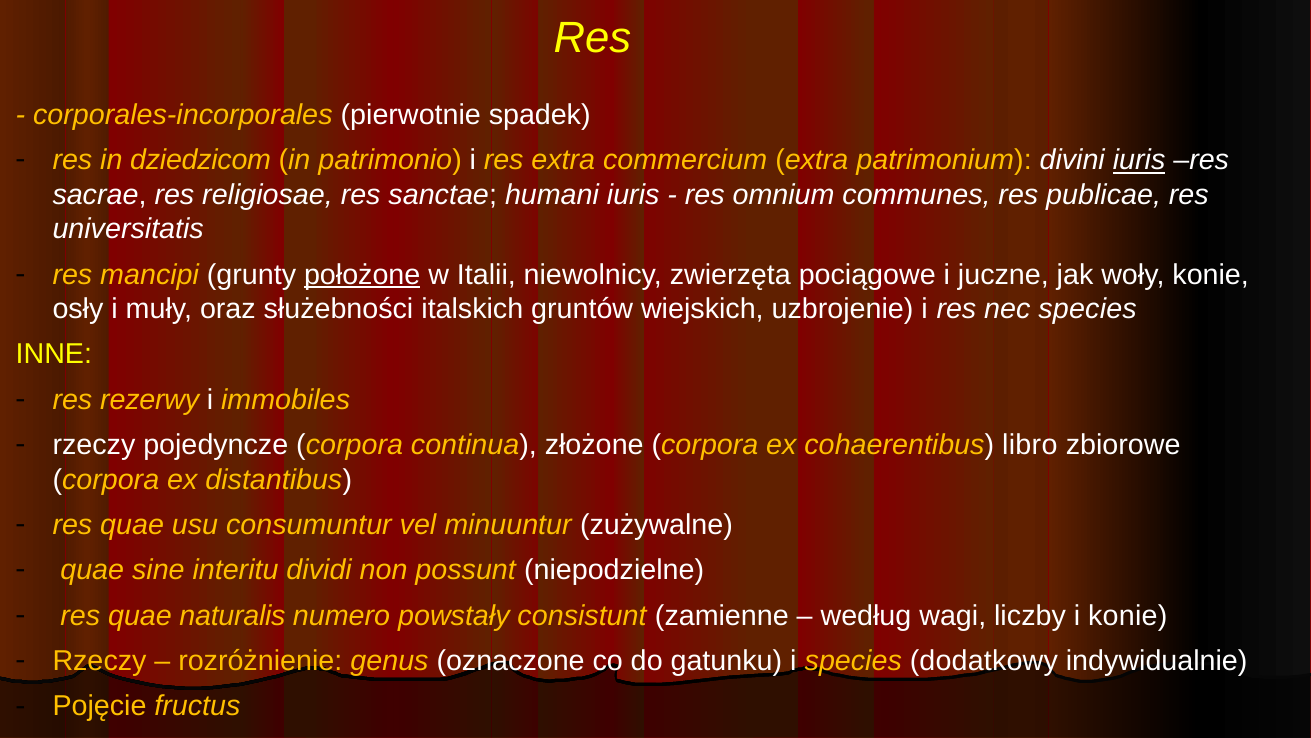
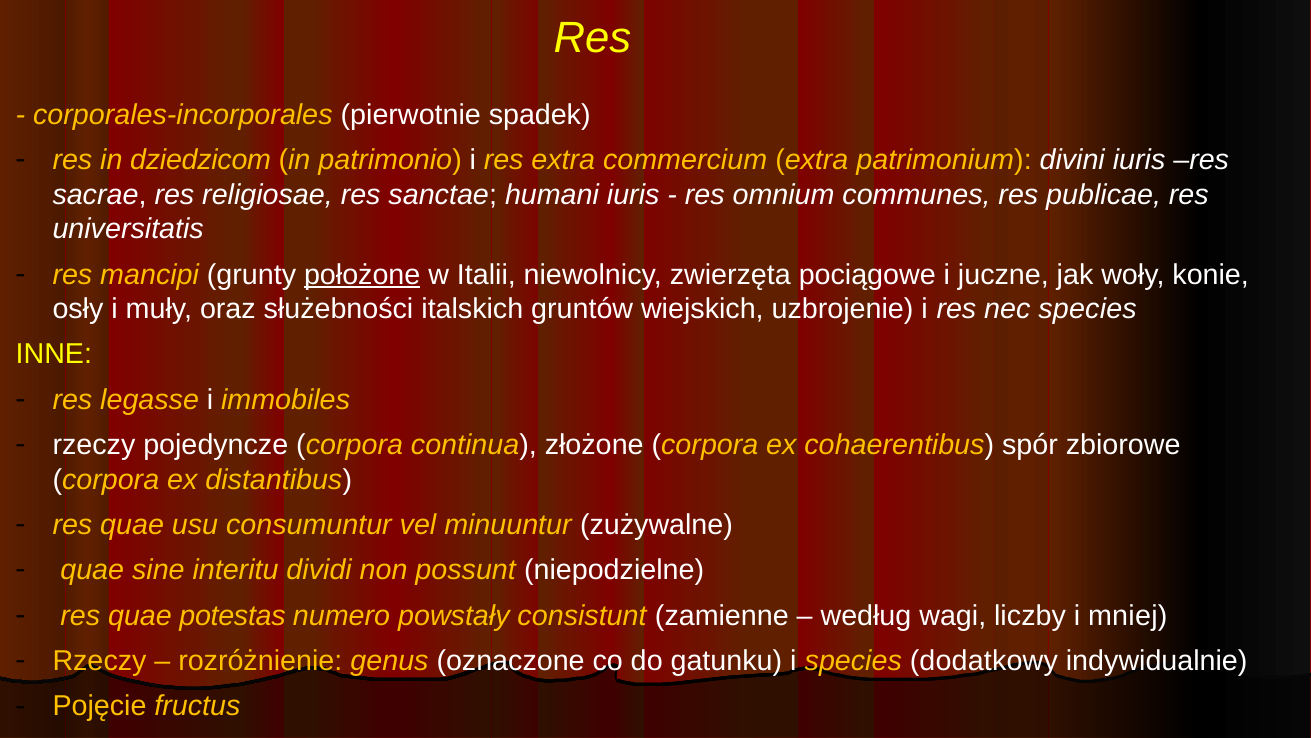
iuris at (1139, 160) underline: present -> none
rezerwy: rezerwy -> legasse
libro: libro -> spór
naturalis: naturalis -> potestas
i konie: konie -> mniej
